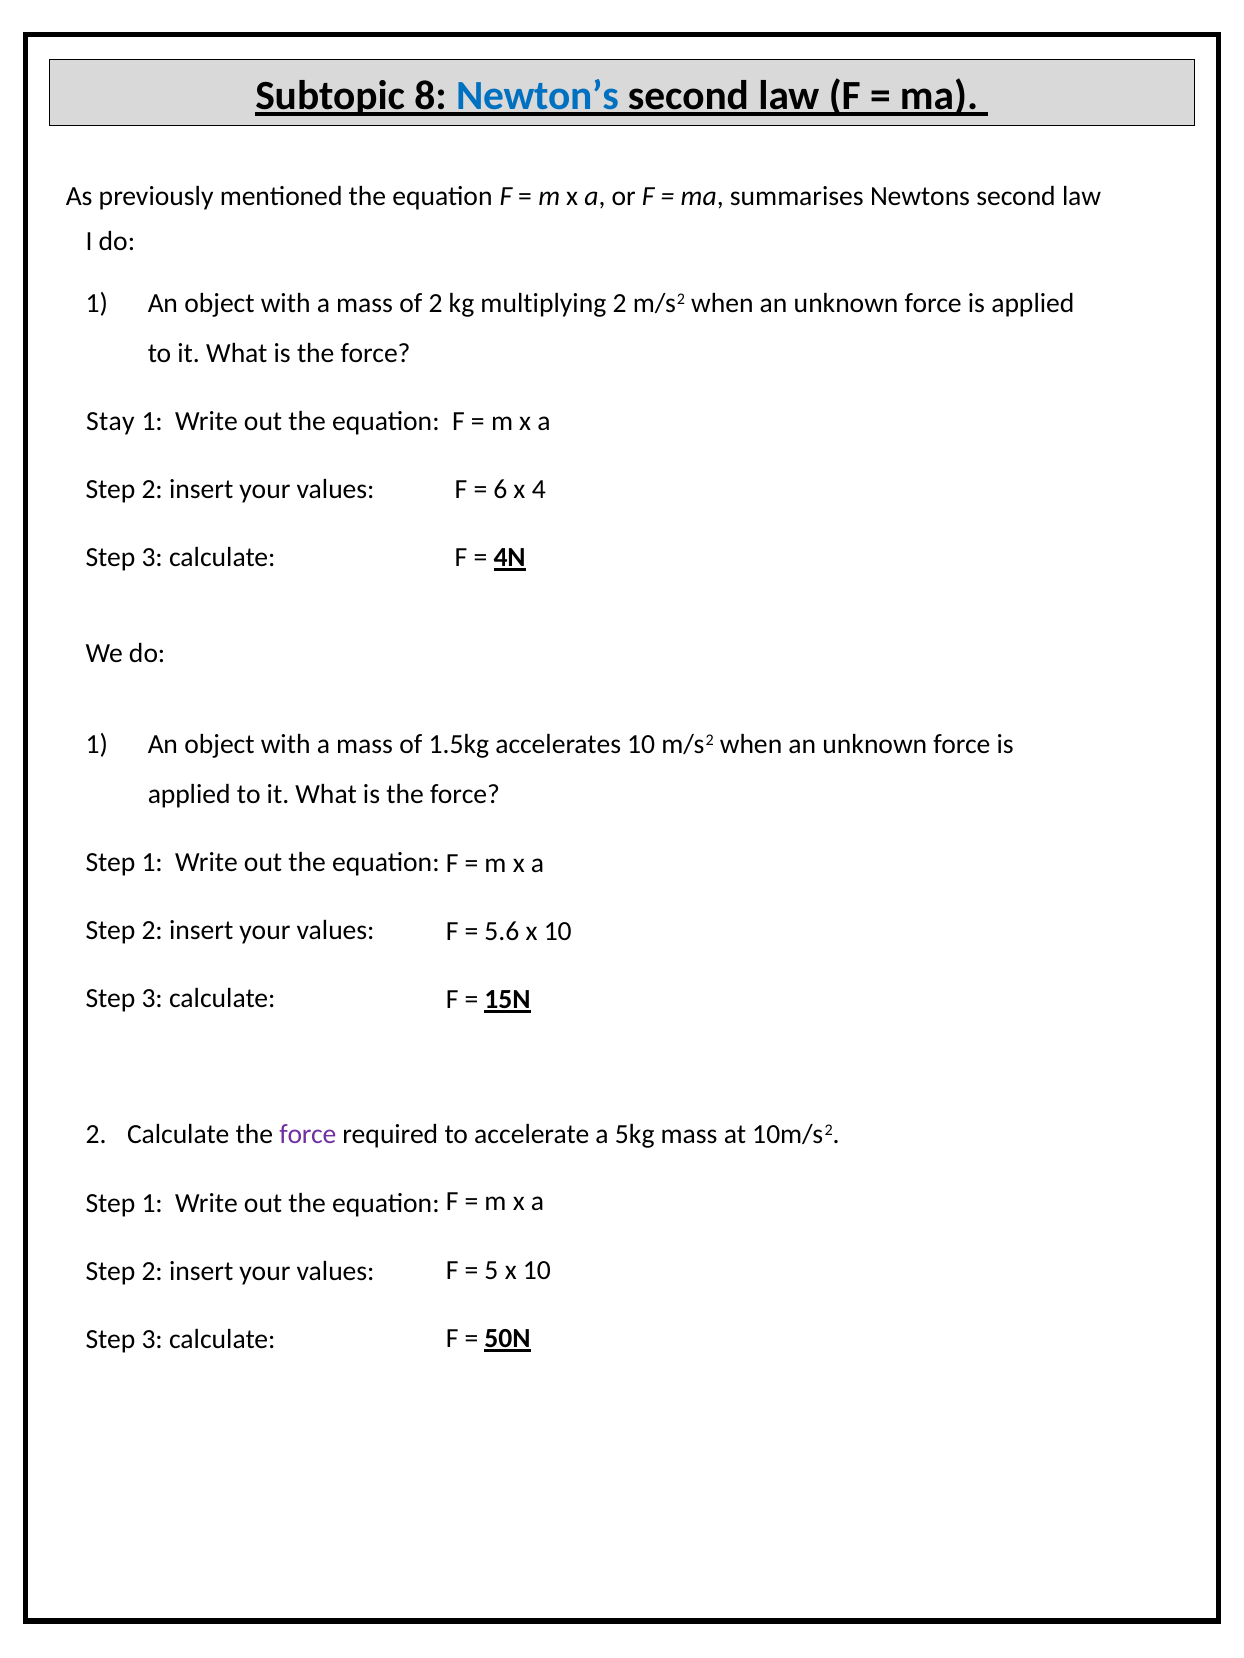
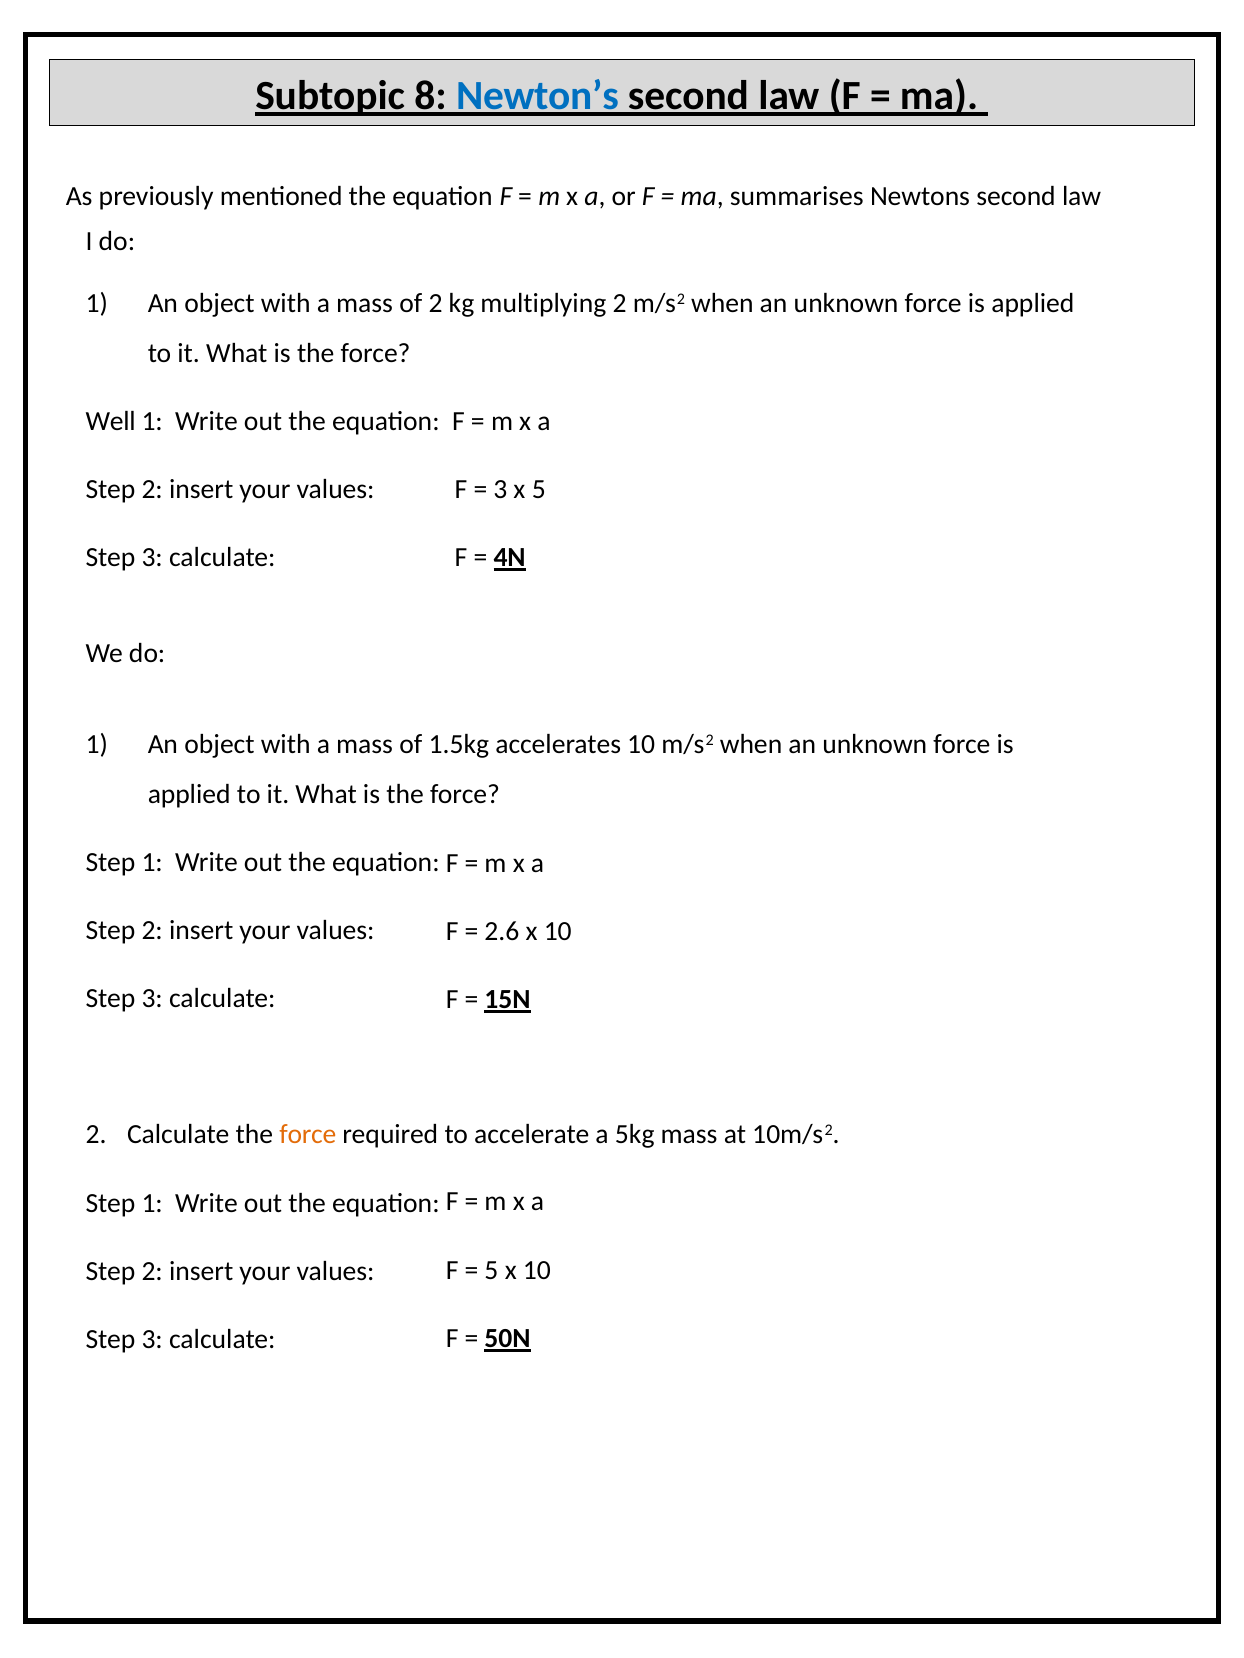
Stay: Stay -> Well
6 at (500, 490): 6 -> 3
x 4: 4 -> 5
5.6: 5.6 -> 2.6
force at (308, 1135) colour: purple -> orange
